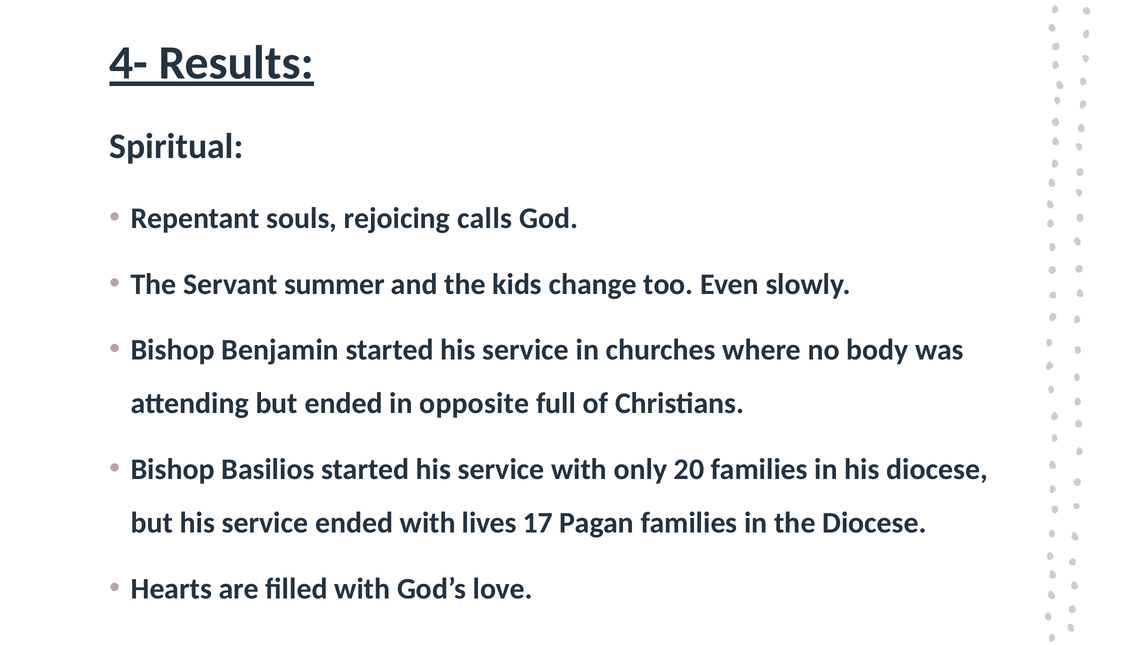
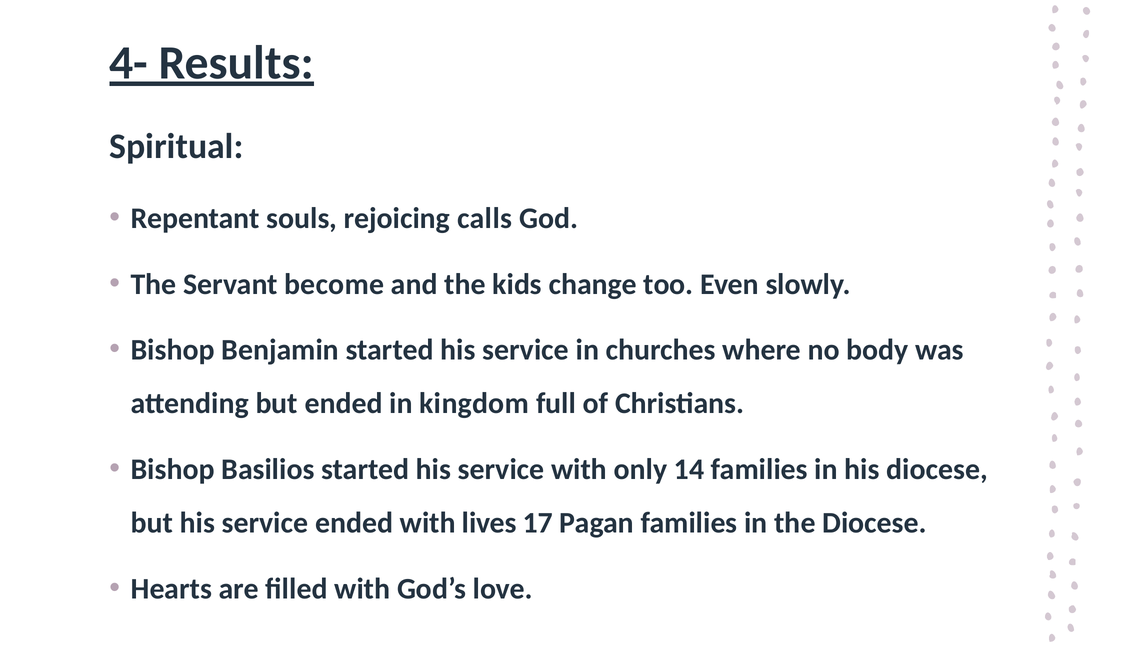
summer: summer -> become
opposite: opposite -> kingdom
20: 20 -> 14
